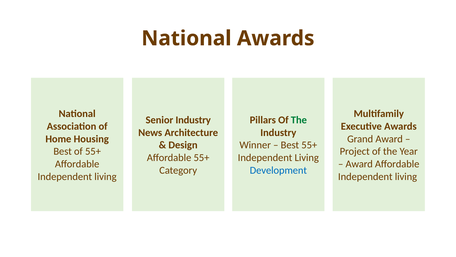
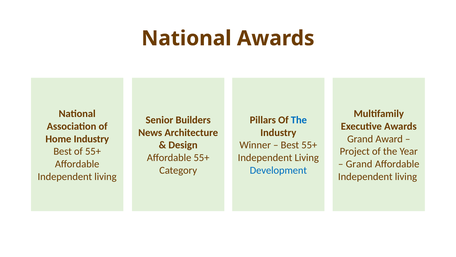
Senior Industry: Industry -> Builders
The at (299, 120) colour: green -> blue
Home Housing: Housing -> Industry
Award at (359, 164): Award -> Grand
